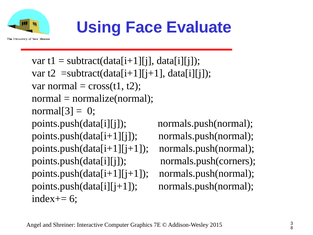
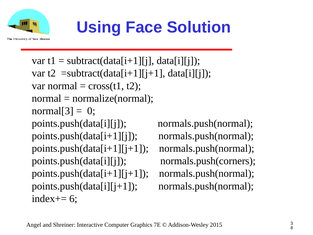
Evaluate: Evaluate -> Solution
